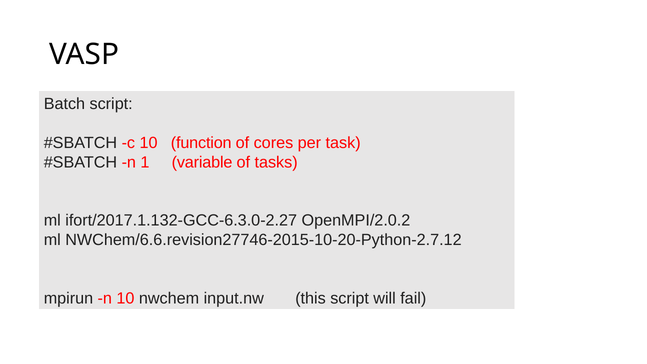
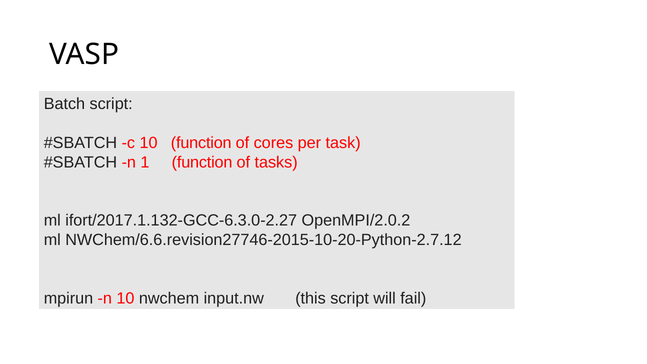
1 variable: variable -> function
